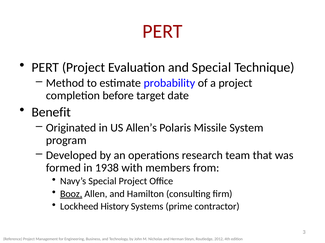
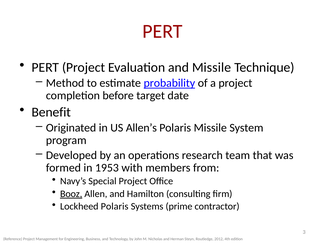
and Special: Special -> Missile
probability underline: none -> present
1938: 1938 -> 1953
Lockheed History: History -> Polaris
